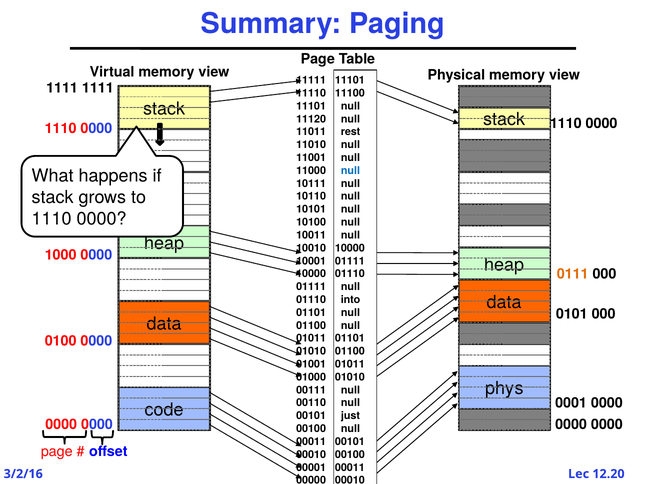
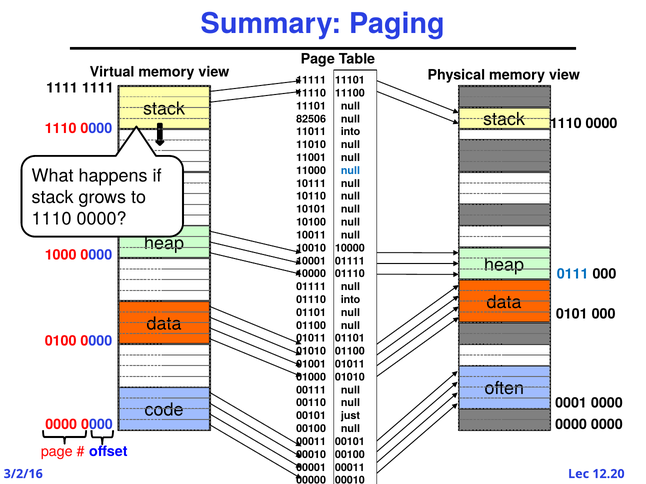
11120: 11120 -> 82506
11011 rest: rest -> into
0111 colour: orange -> blue
phys: phys -> often
